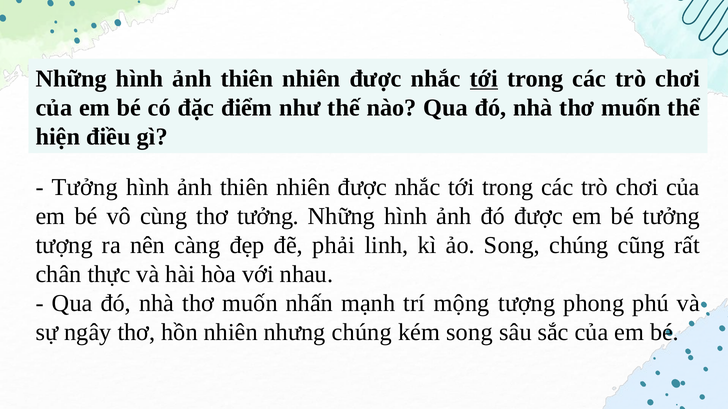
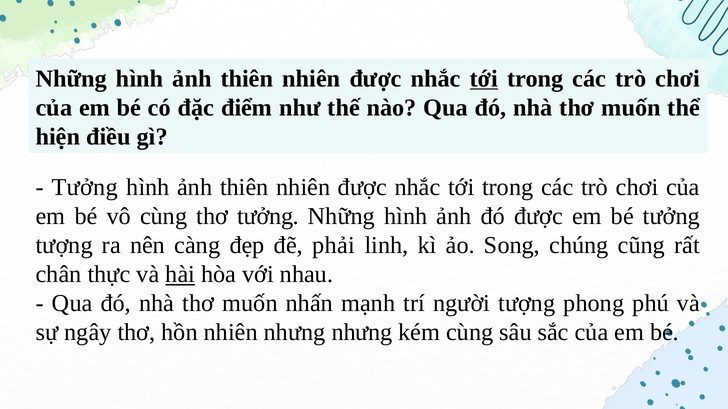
hài underline: none -> present
mộng: mộng -> người
nhưng chúng: chúng -> nhưng
kém song: song -> cùng
